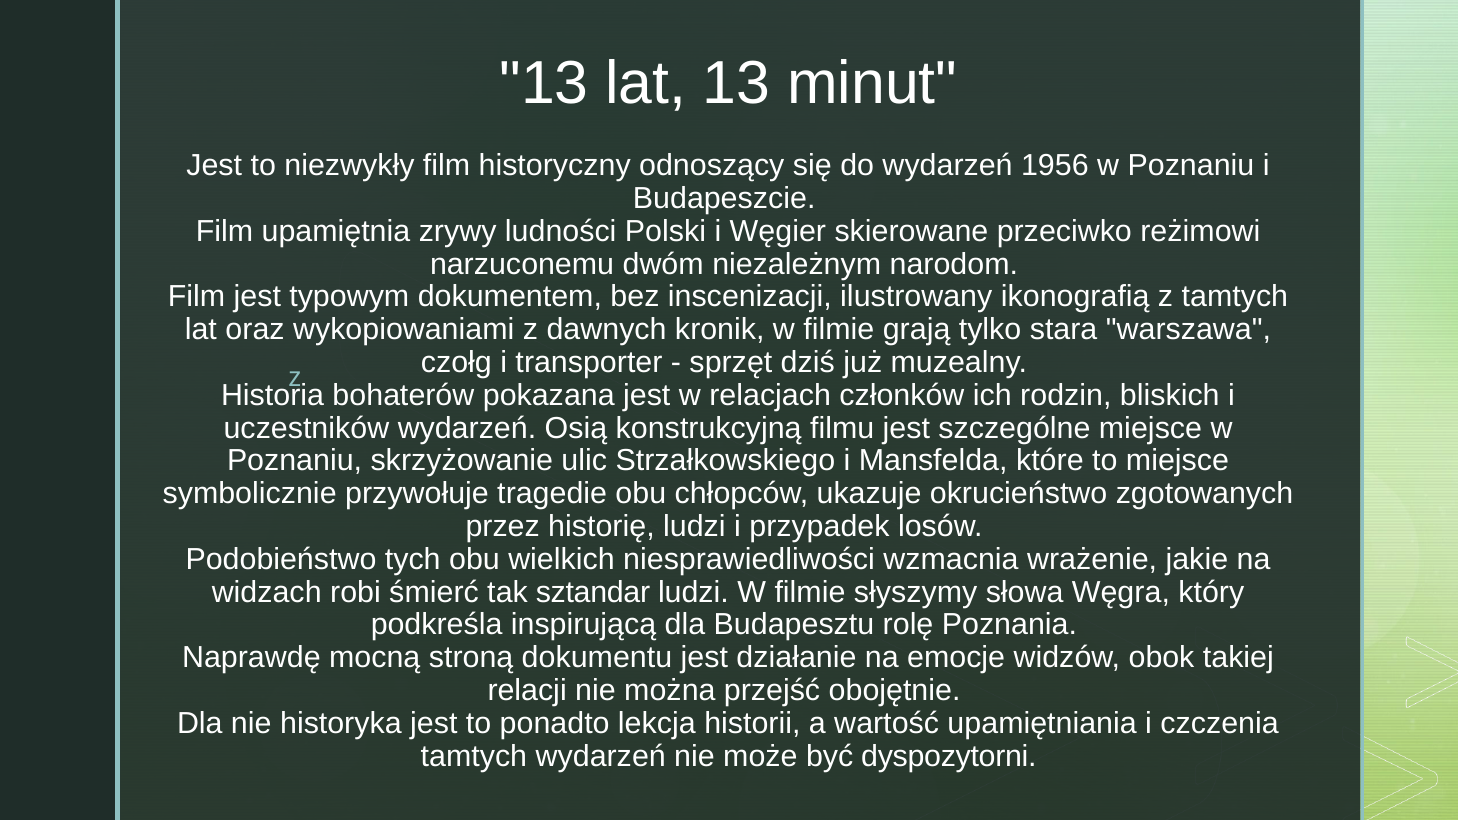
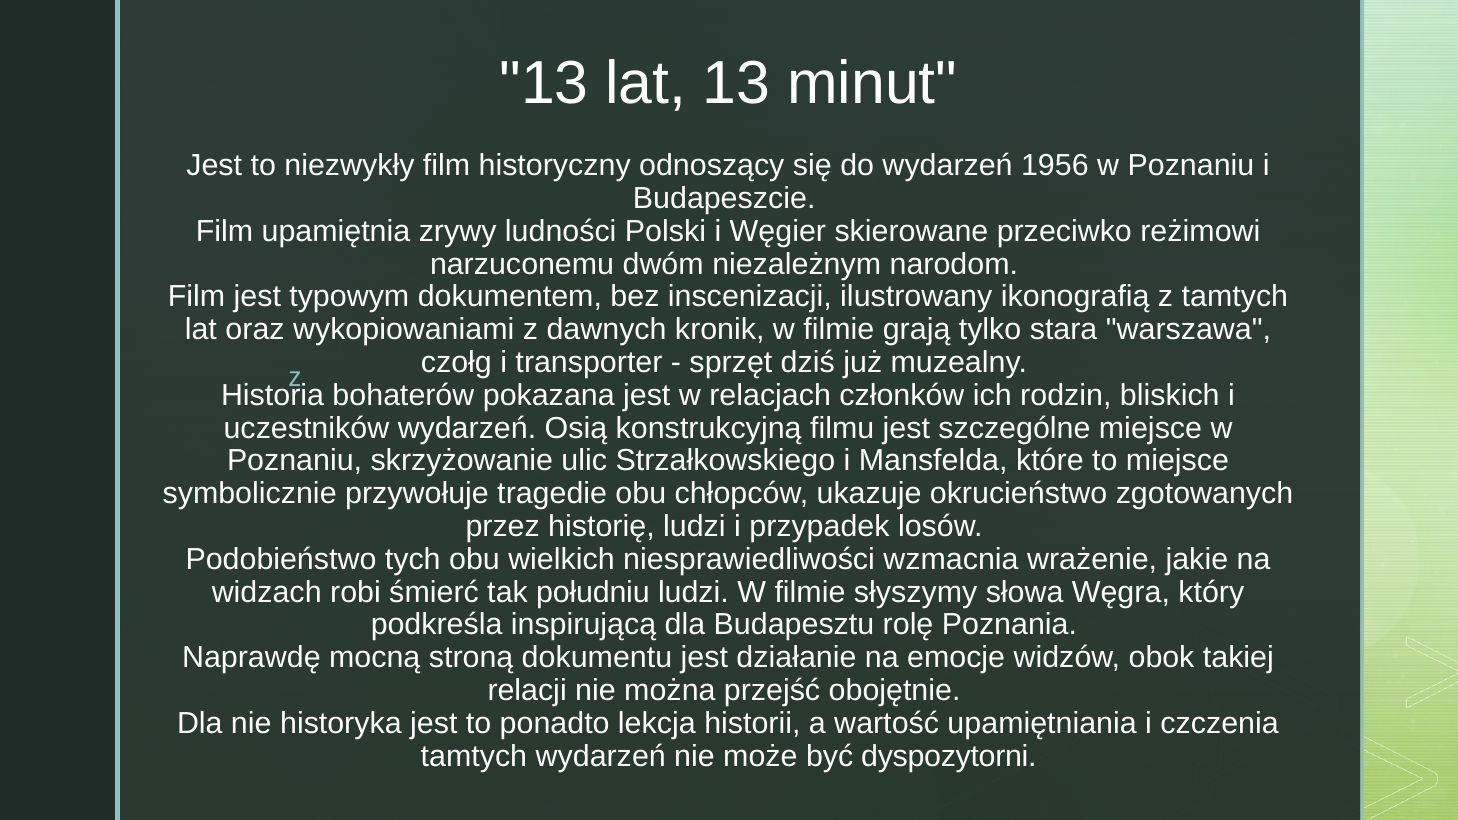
sztandar: sztandar -> południu
